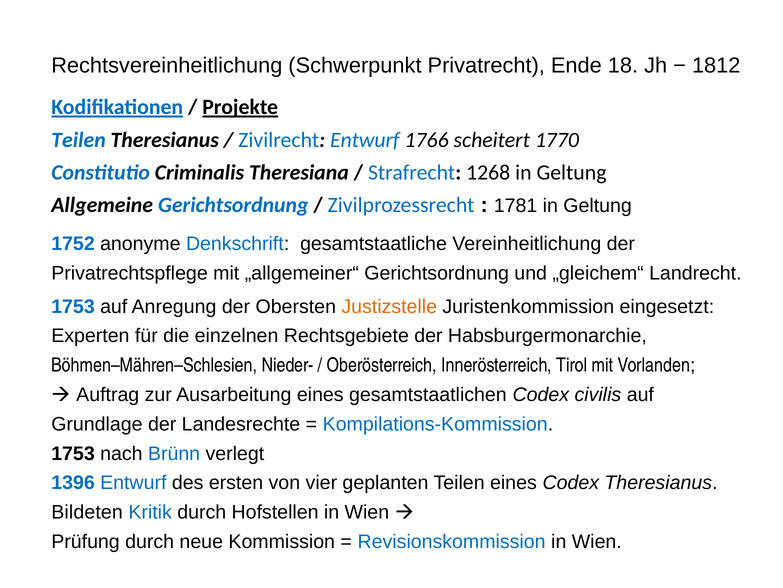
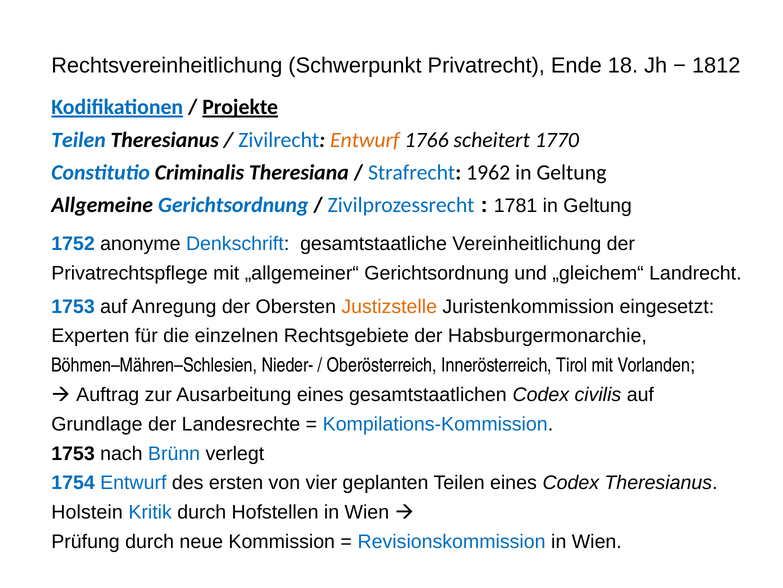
Entwurf at (365, 140) colour: blue -> orange
1268: 1268 -> 1962
1396: 1396 -> 1754
Bildeten: Bildeten -> Holstein
